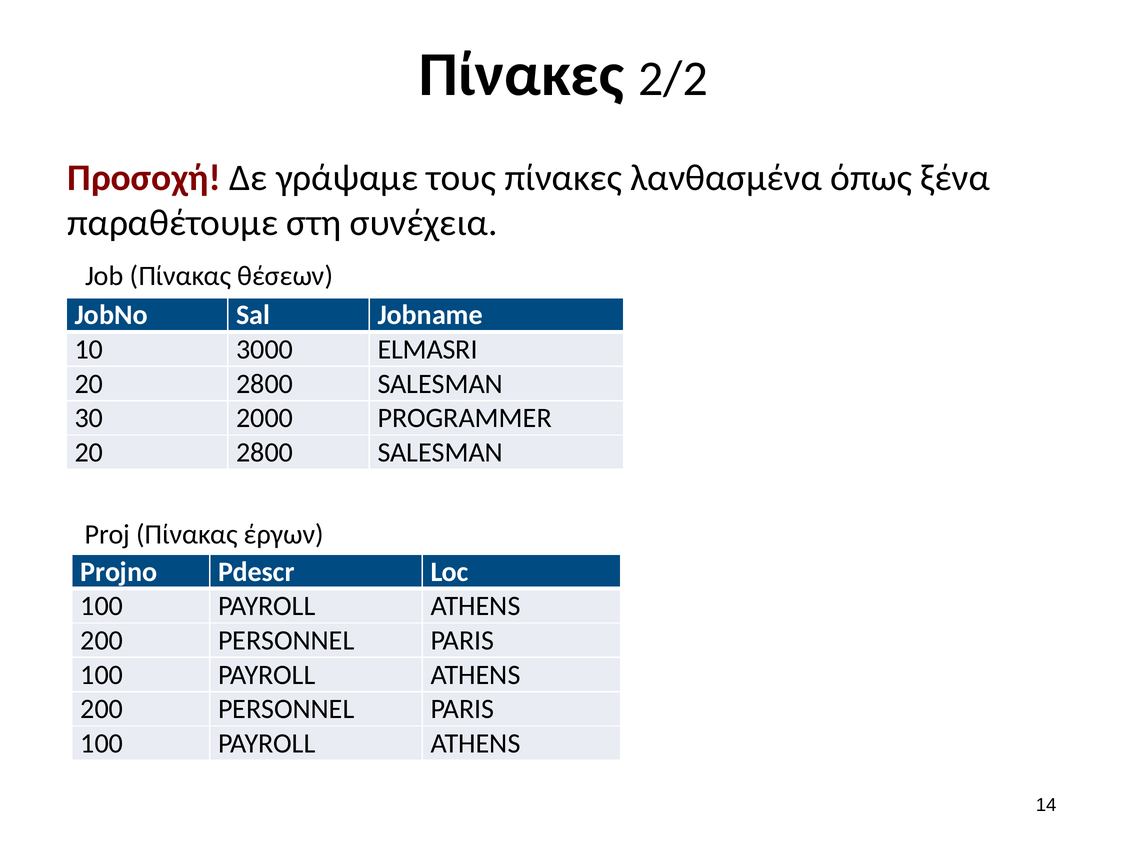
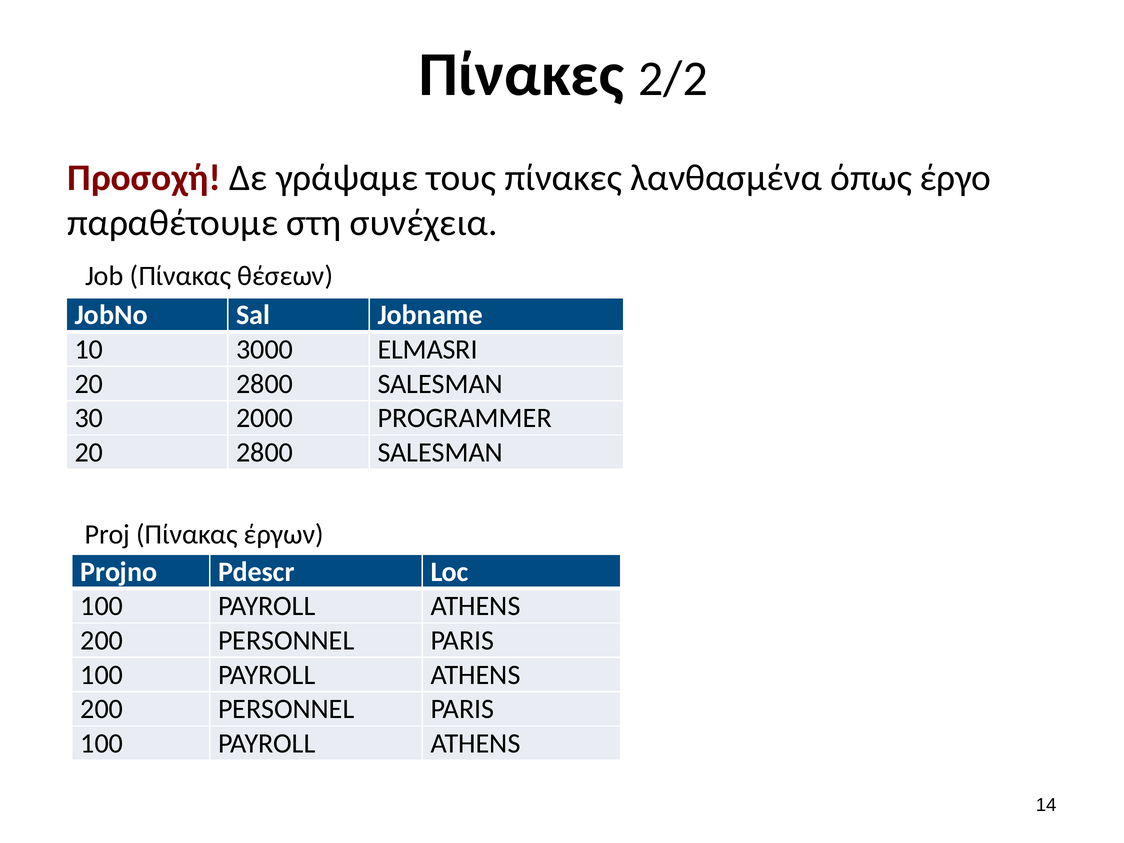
ξένα: ξένα -> έργο
